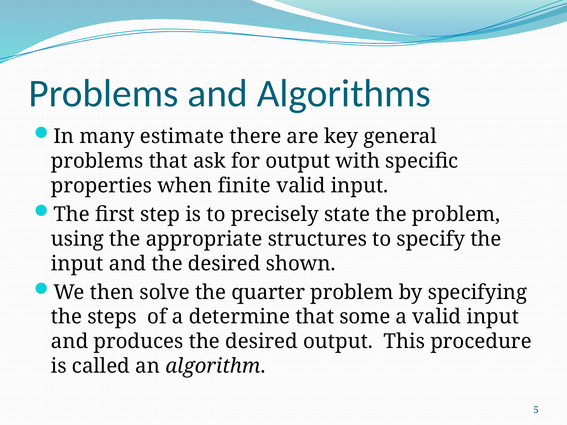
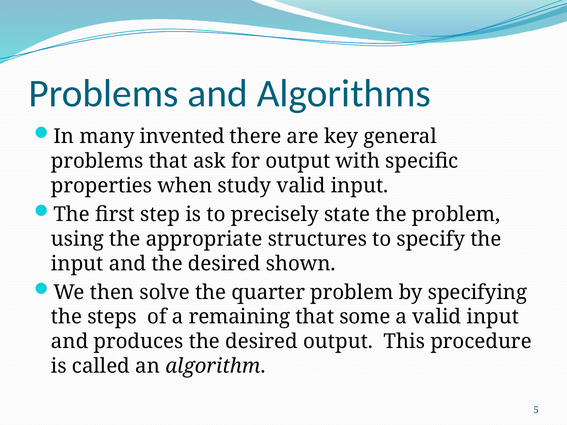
estimate: estimate -> invented
finite: finite -> study
determine: determine -> remaining
